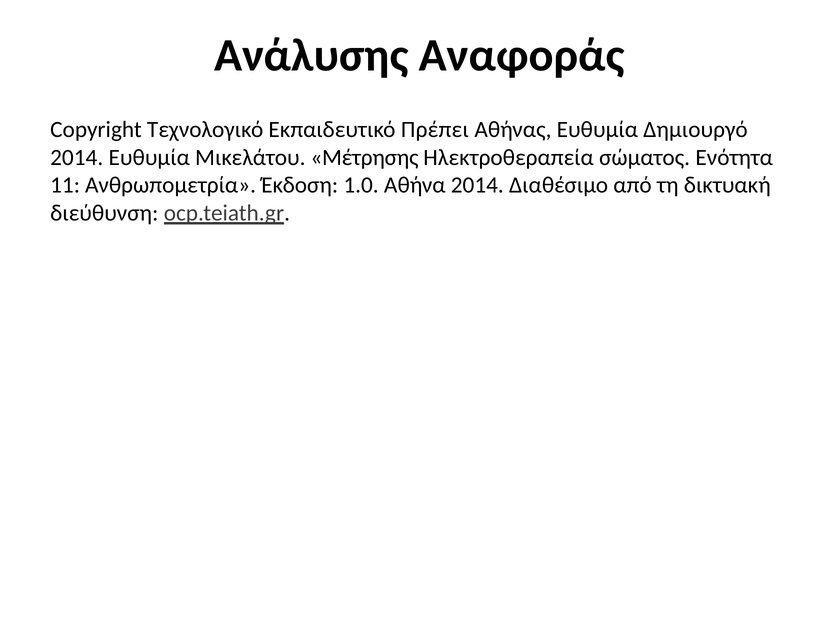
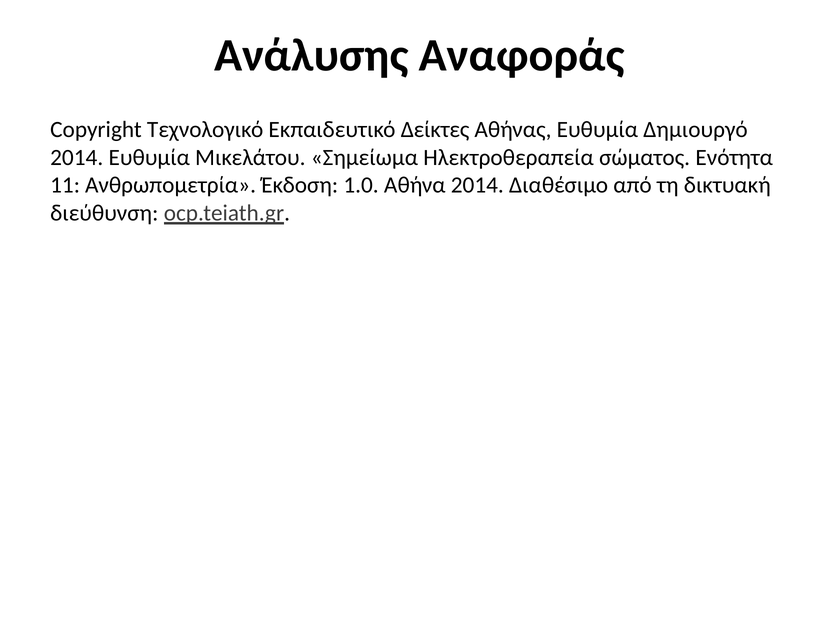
Πρέπει: Πρέπει -> Δείκτες
Μέτρησης: Μέτρησης -> Σημείωμα
